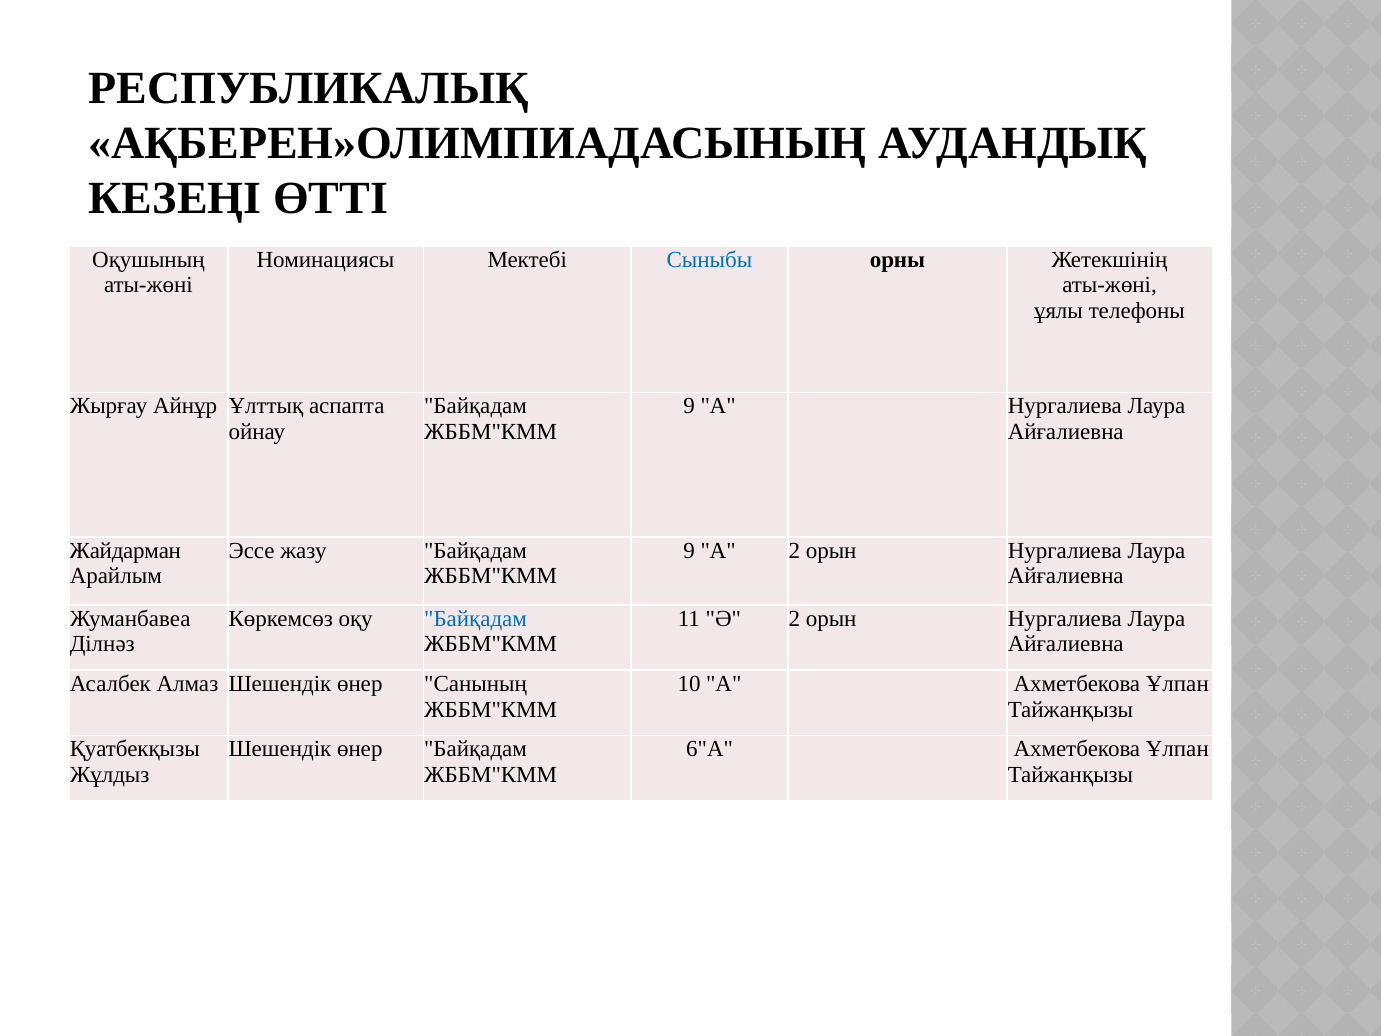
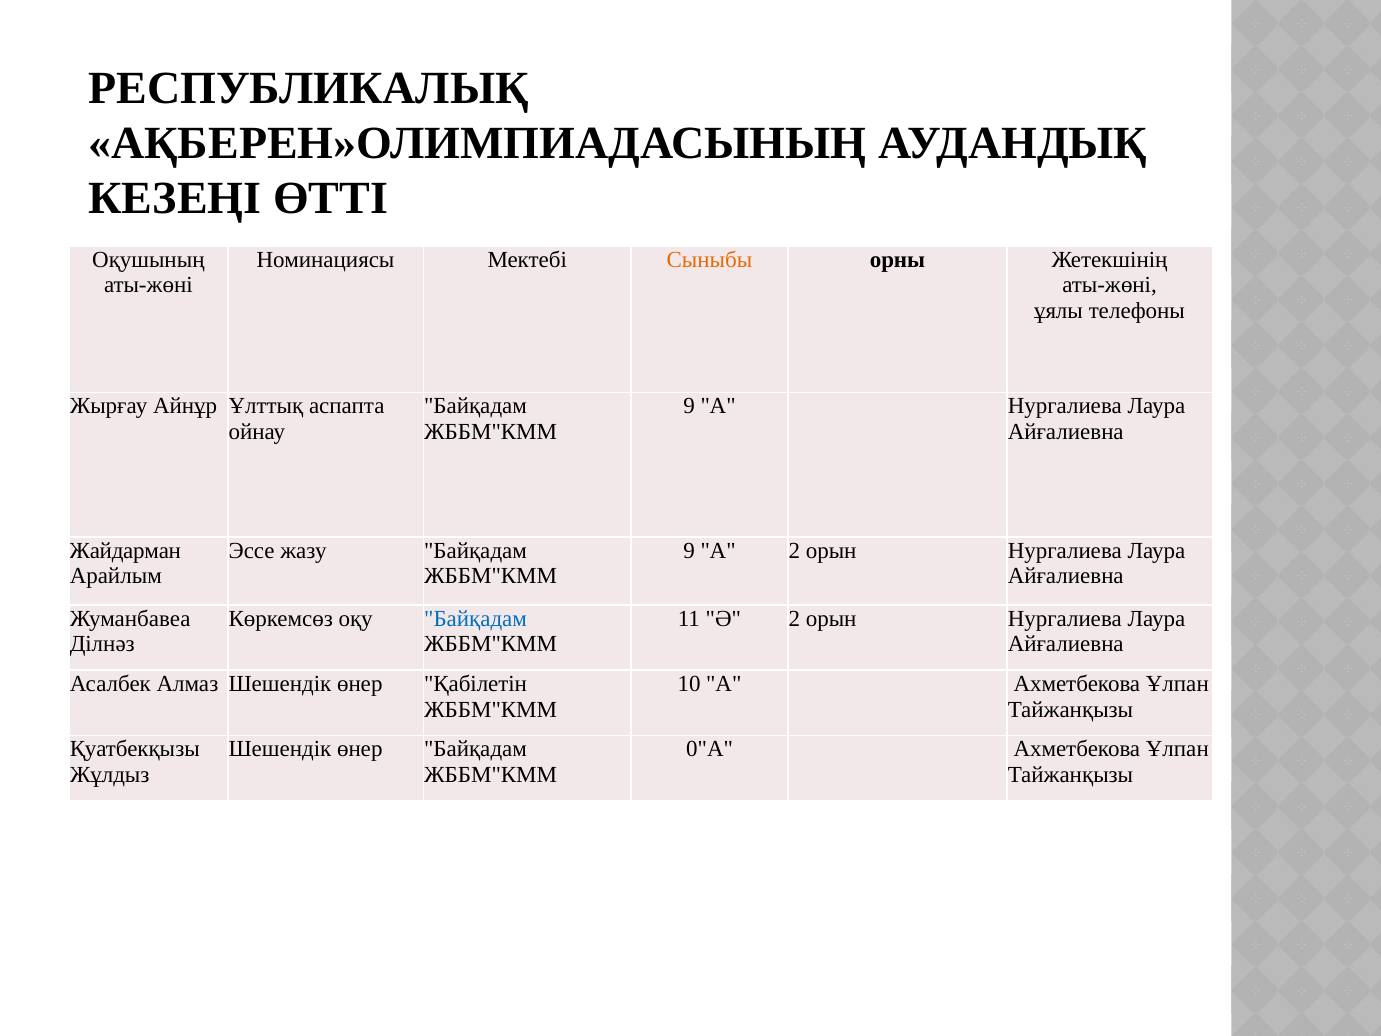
Сыныбы colour: blue -> orange
Санының: Санының -> Қабілетін
6"А: 6"А -> 0"А
